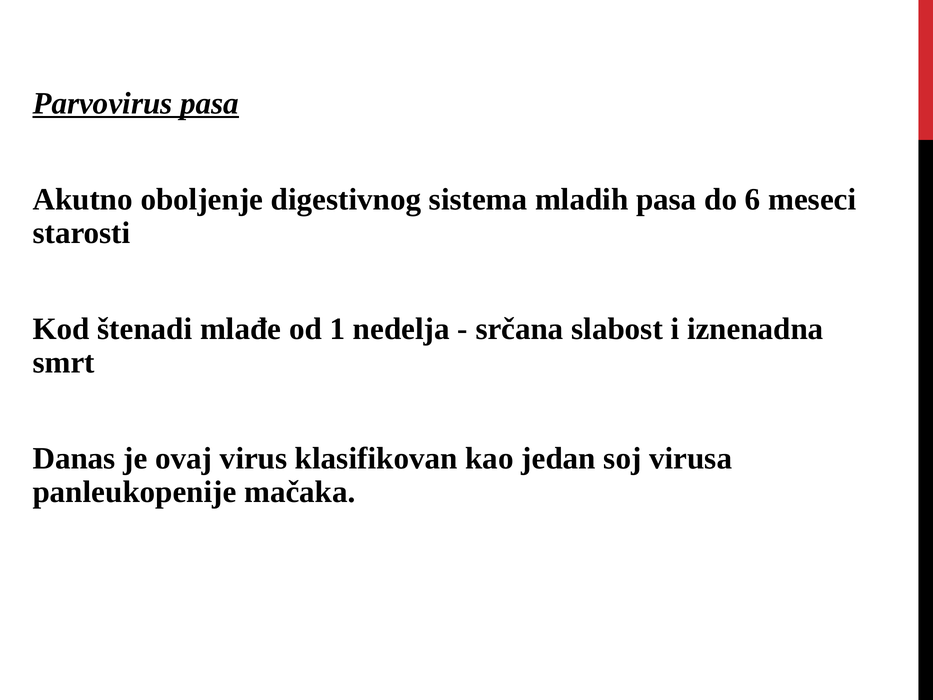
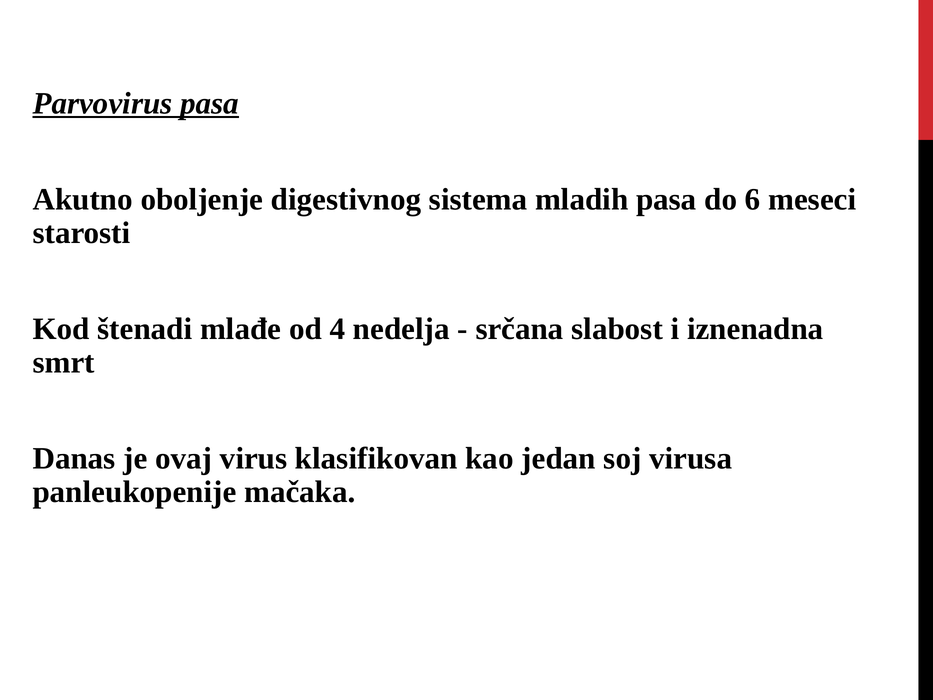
1: 1 -> 4
